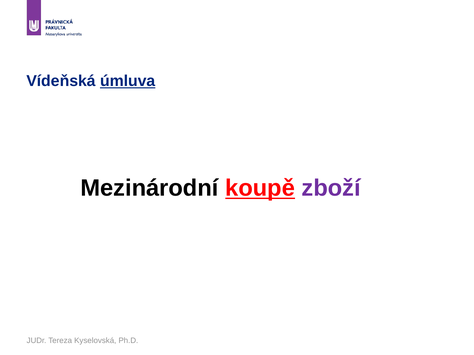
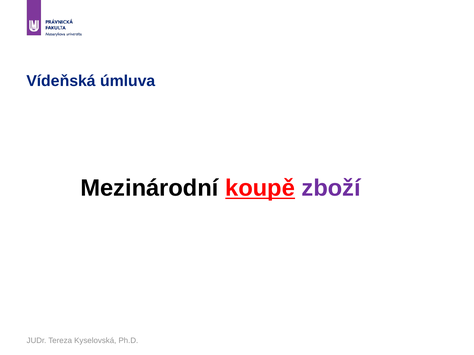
úmluva underline: present -> none
